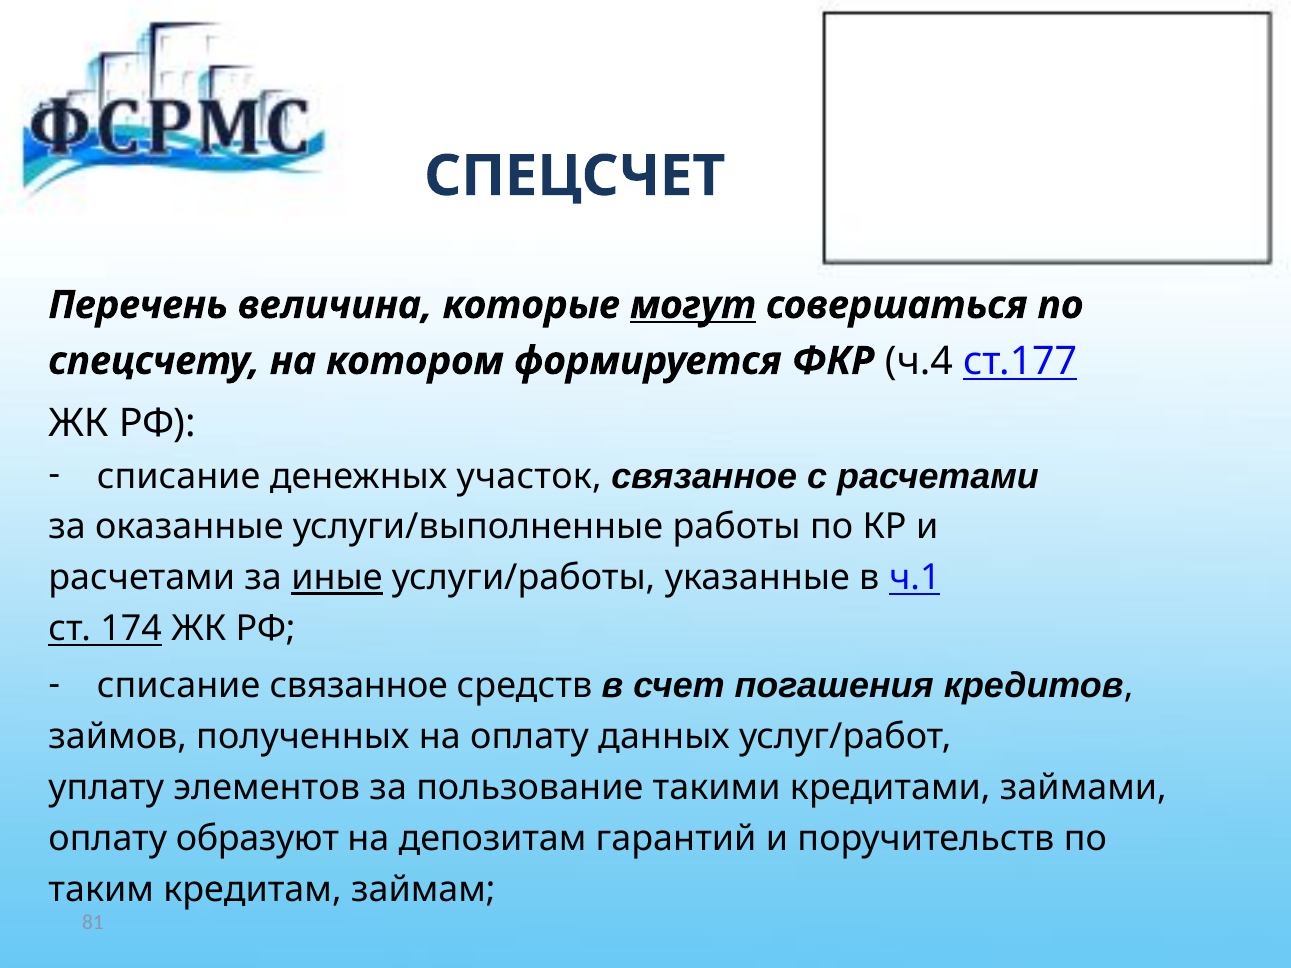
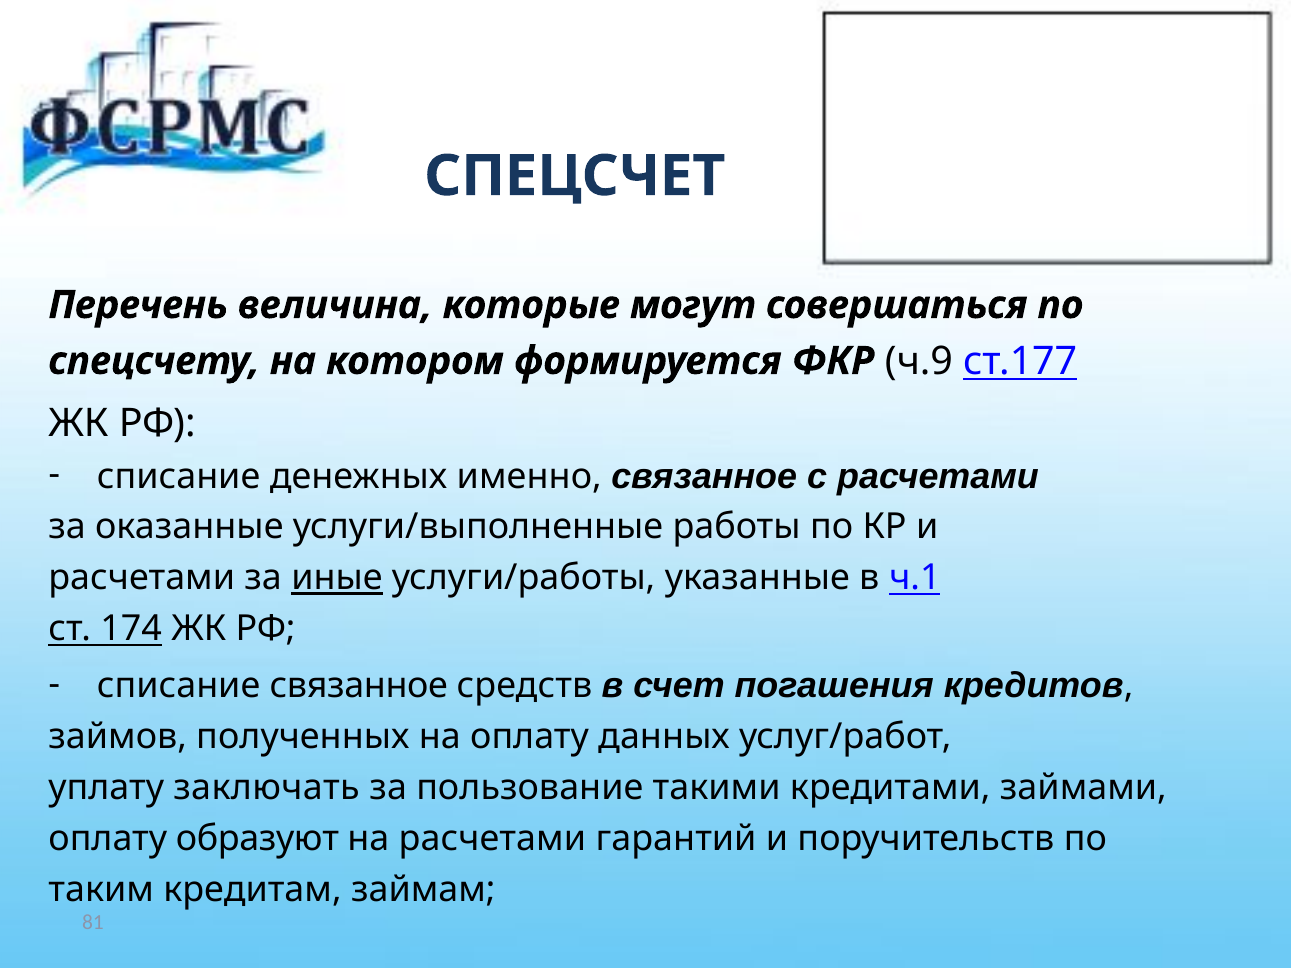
могут underline: present -> none
ч.4: ч.4 -> ч.9
участок: участок -> именно
элементов: элементов -> заключать
на депозитам: депозитам -> расчетами
